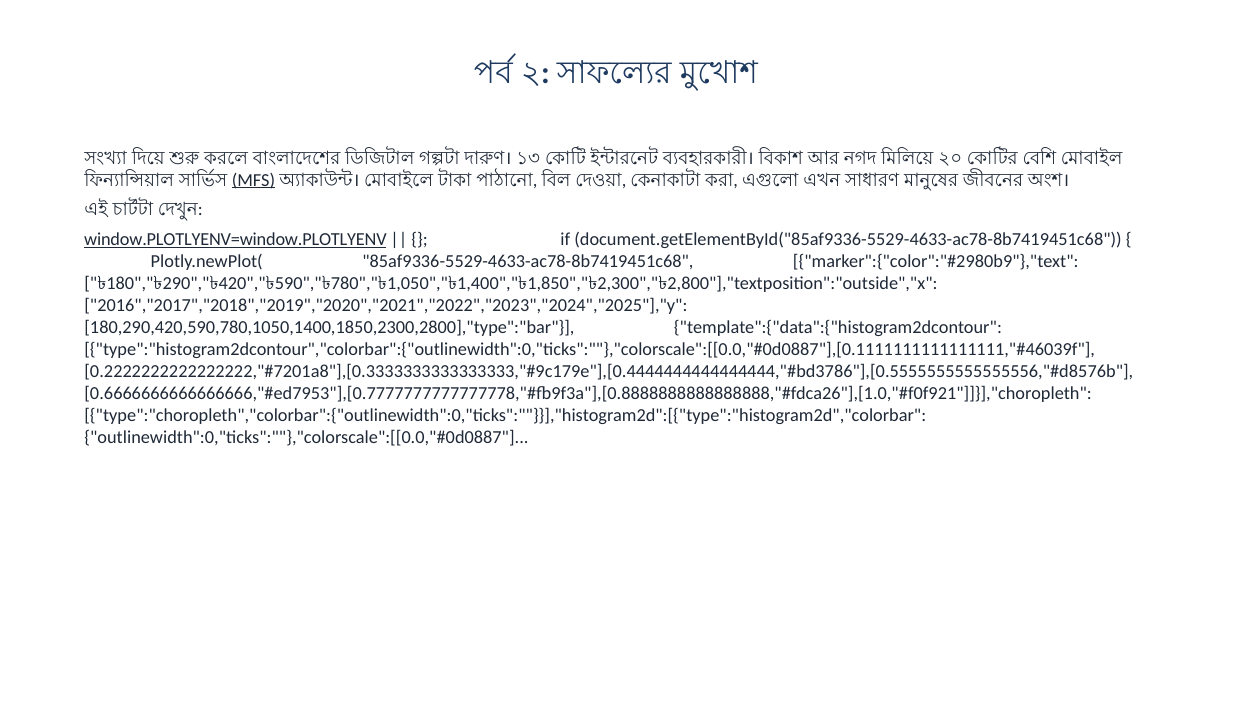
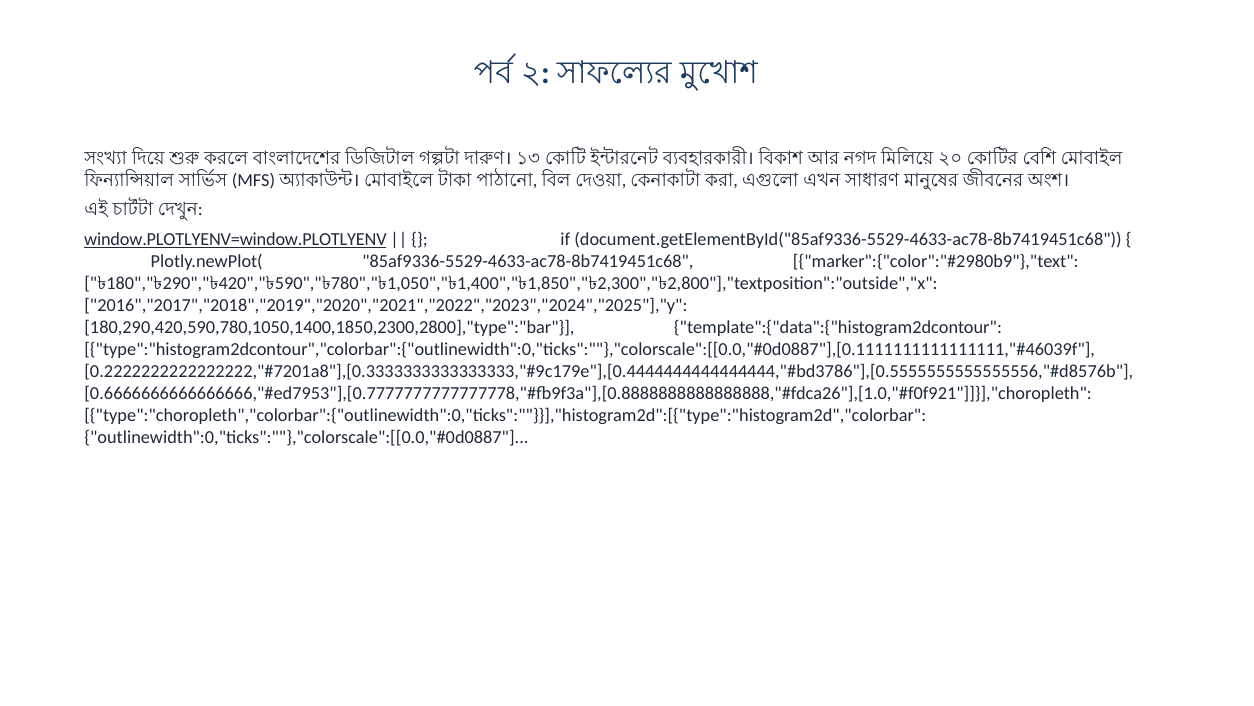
MFS underline: present -> none
